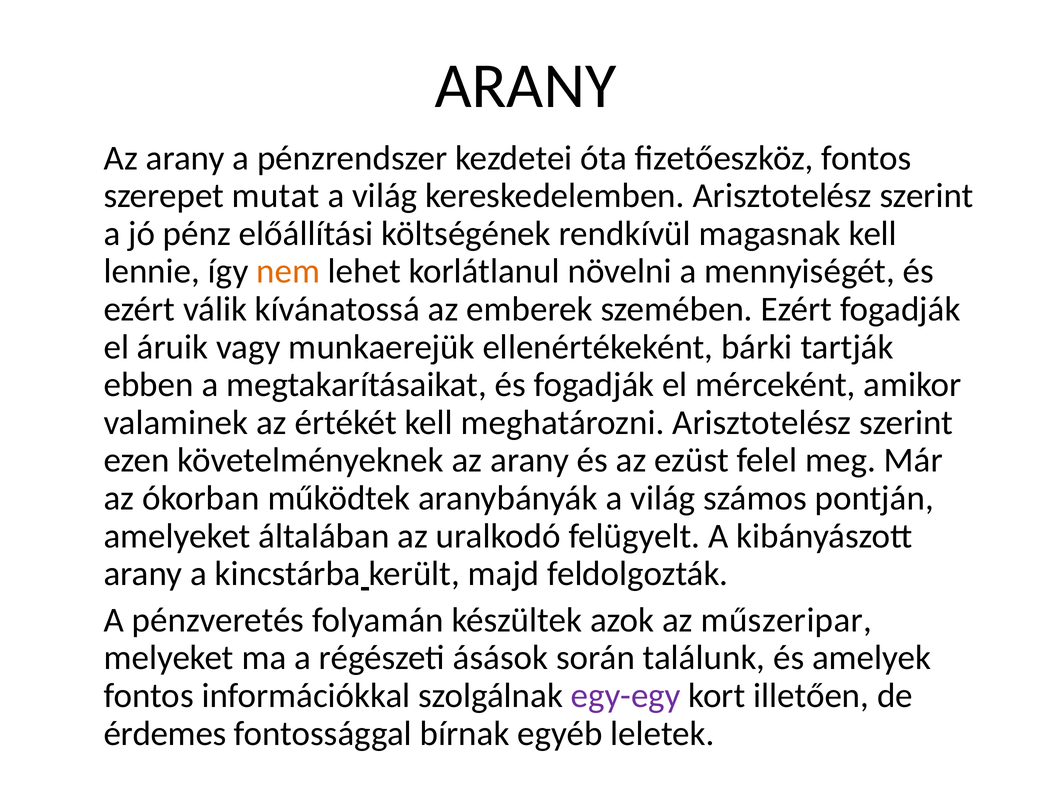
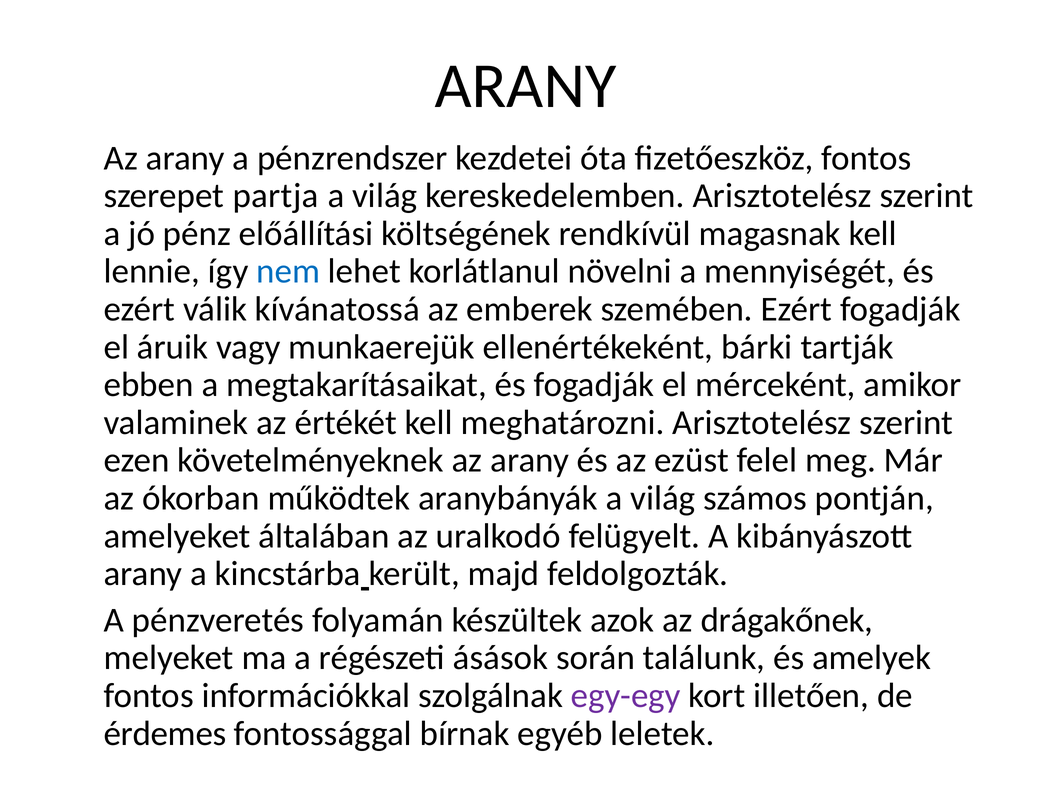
mutat: mutat -> partja
nem colour: orange -> blue
műszeripar: műszeripar -> drágakőnek
